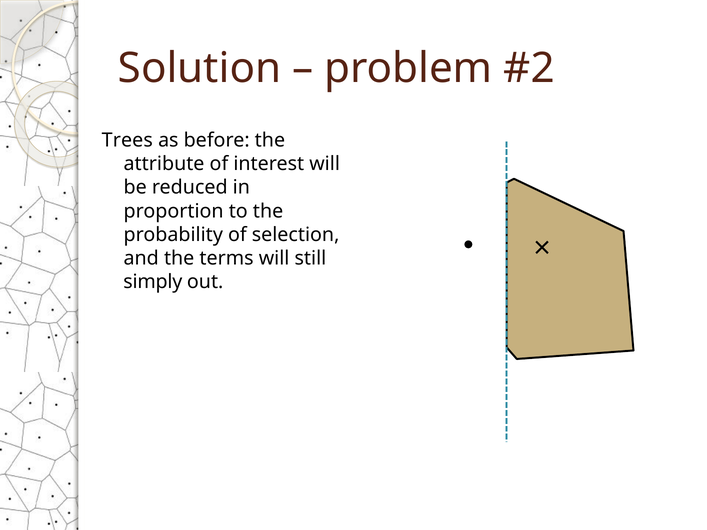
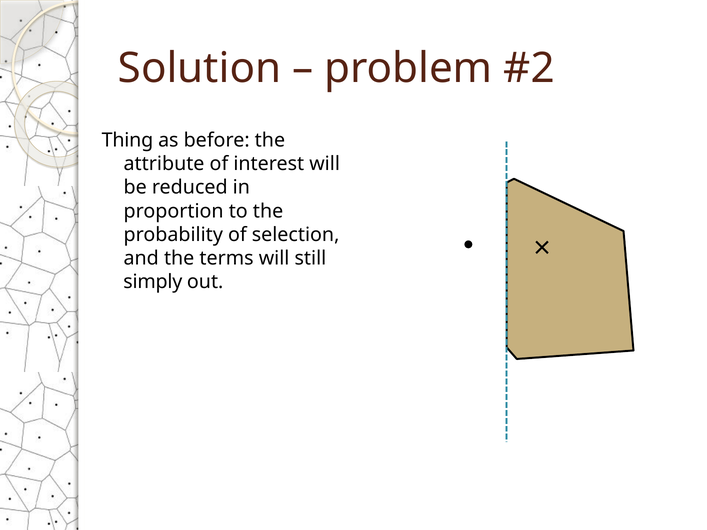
Trees: Trees -> Thing
